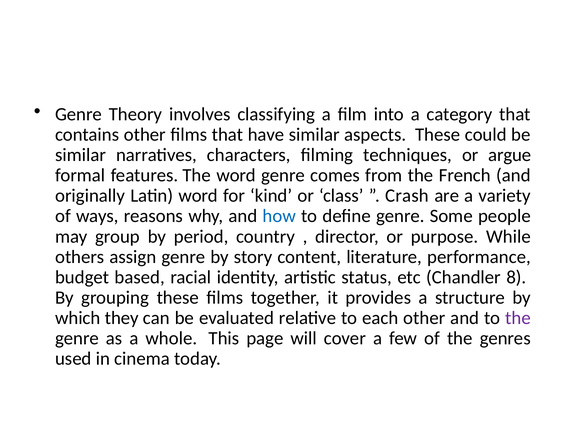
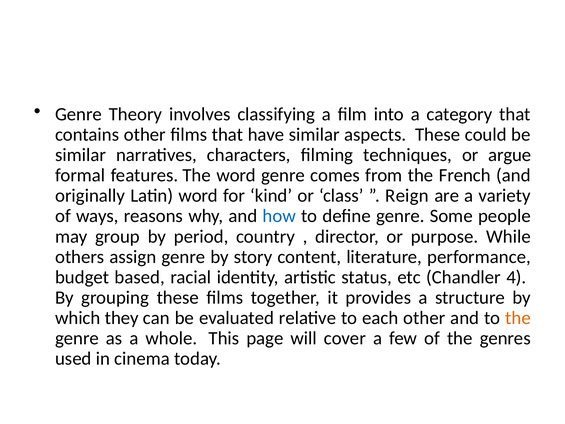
Crash: Crash -> Reign
8: 8 -> 4
the at (518, 318) colour: purple -> orange
